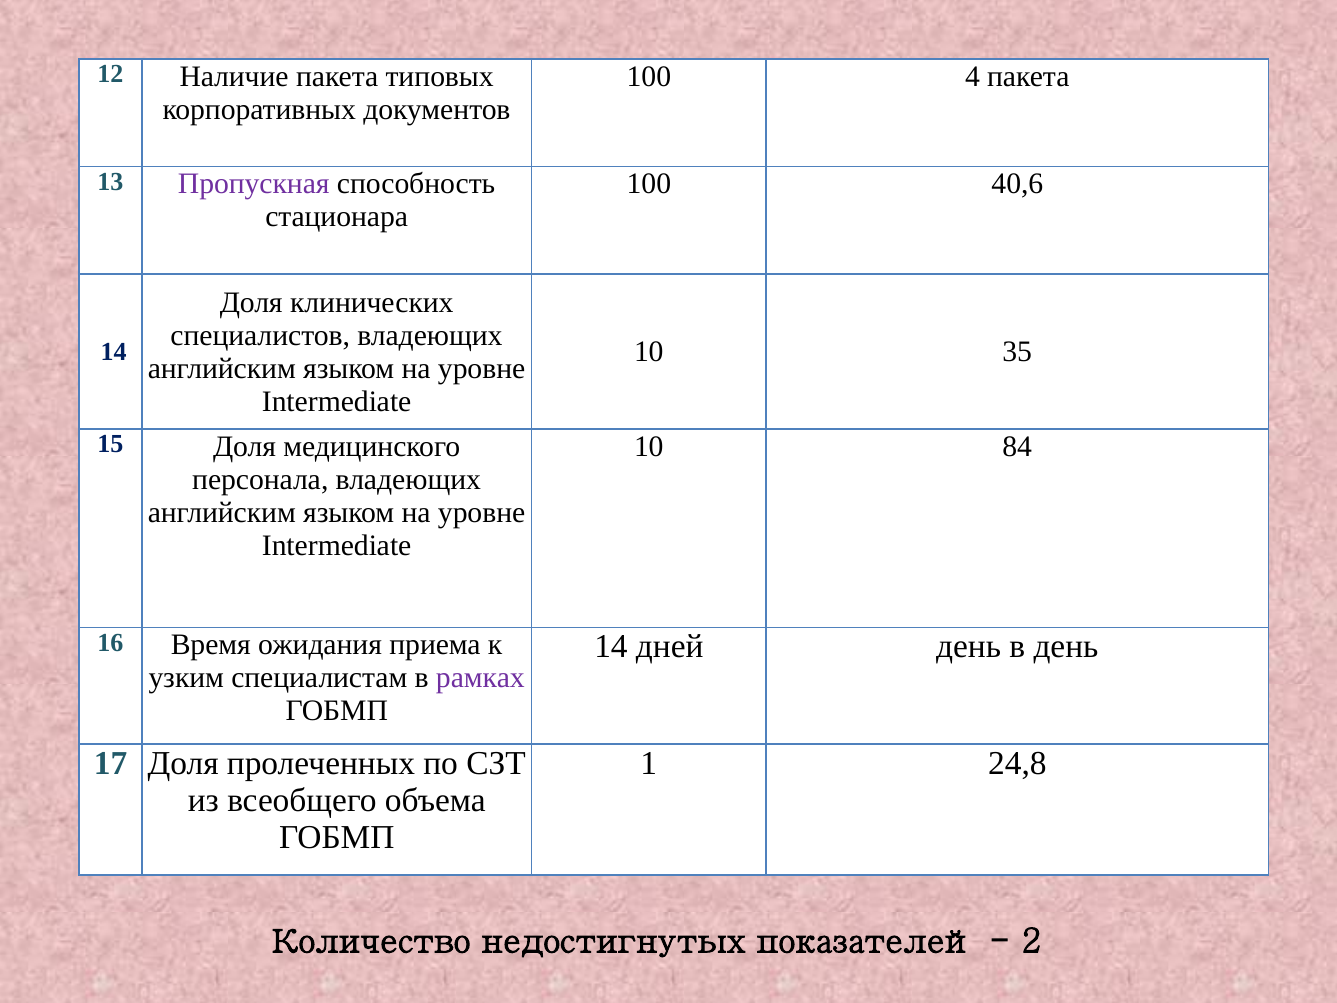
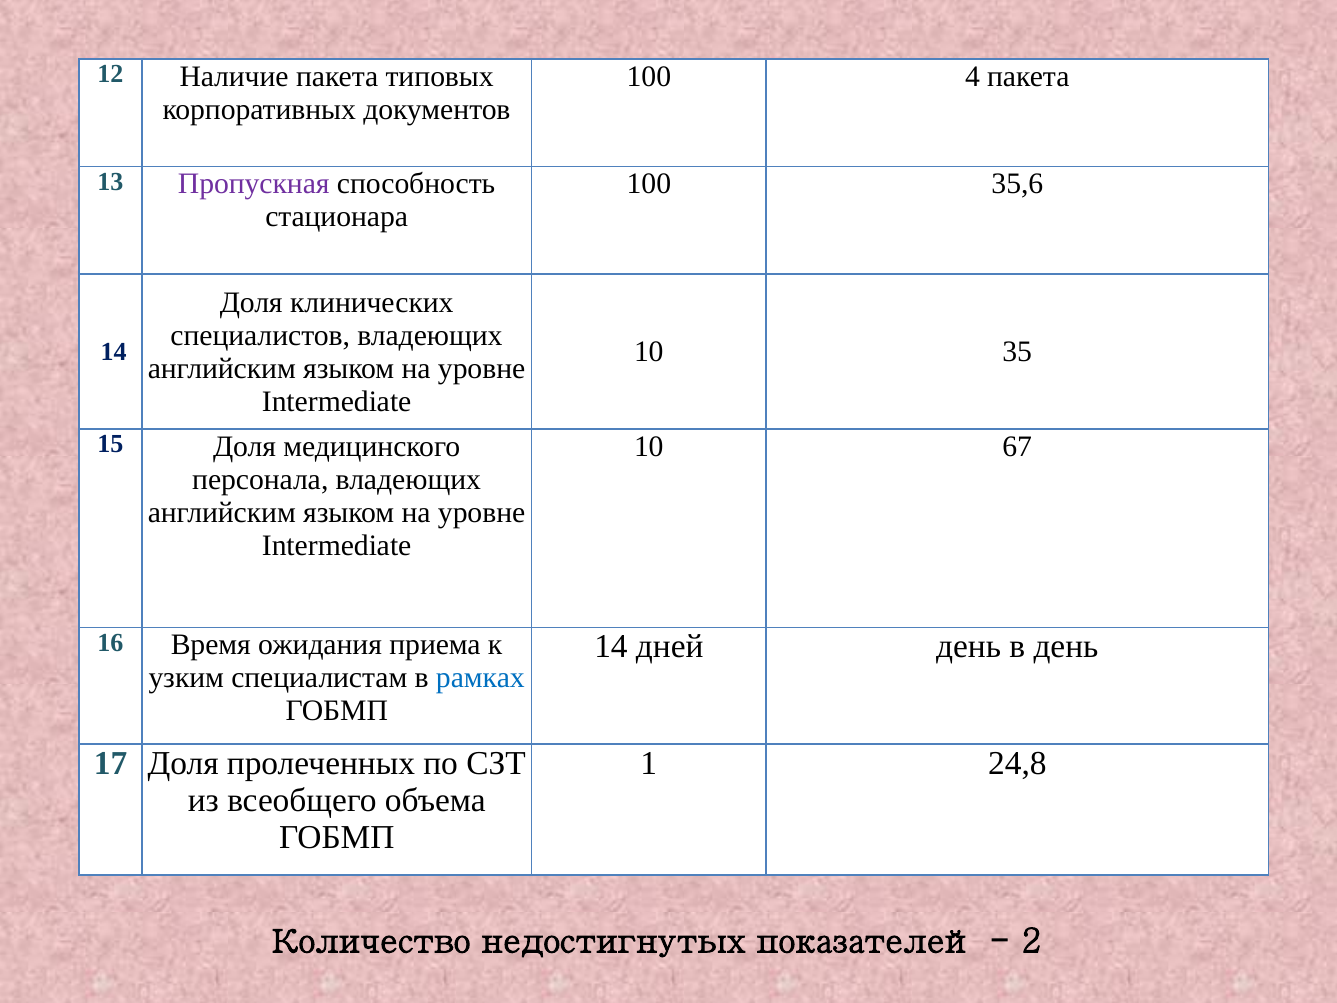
40,6: 40,6 -> 35,6
84: 84 -> 67
рамках colour: purple -> blue
